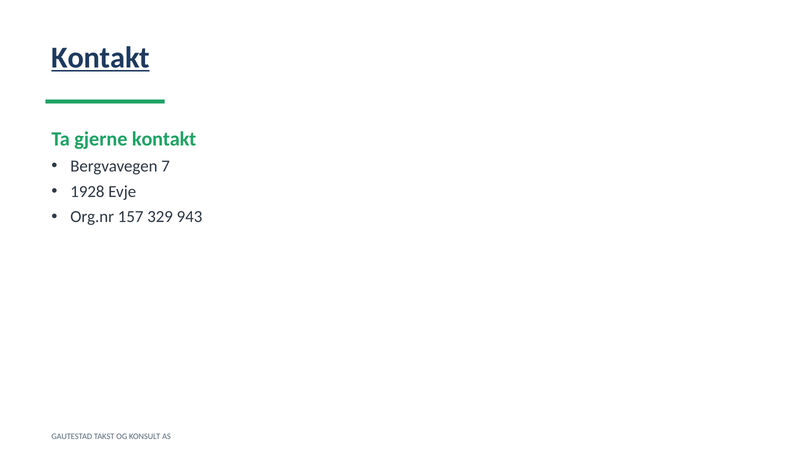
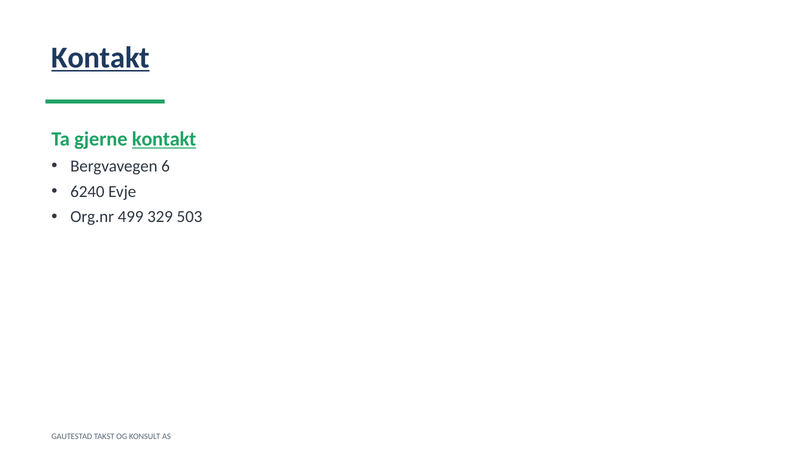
kontakt at (164, 139) underline: none -> present
7: 7 -> 6
1928: 1928 -> 6240
157: 157 -> 499
943: 943 -> 503
